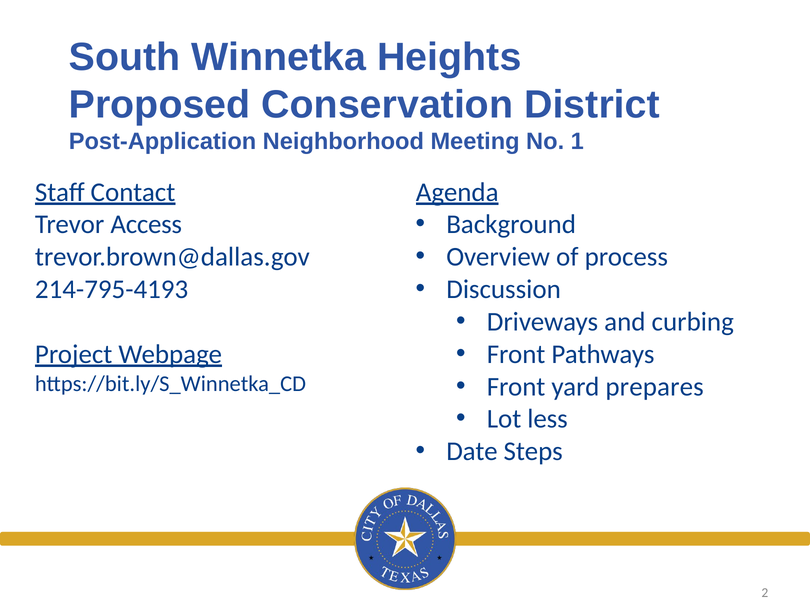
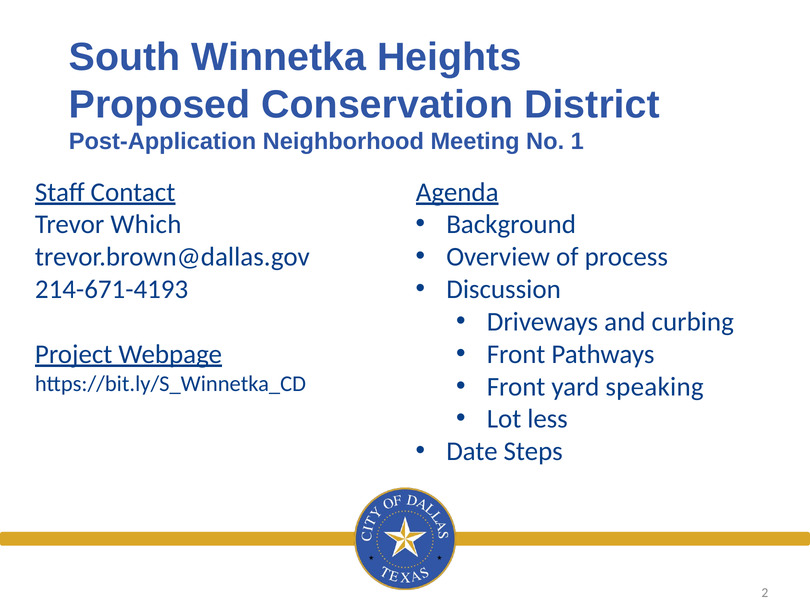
Access: Access -> Which
214-795-4193: 214-795-4193 -> 214-671-4193
prepares: prepares -> speaking
